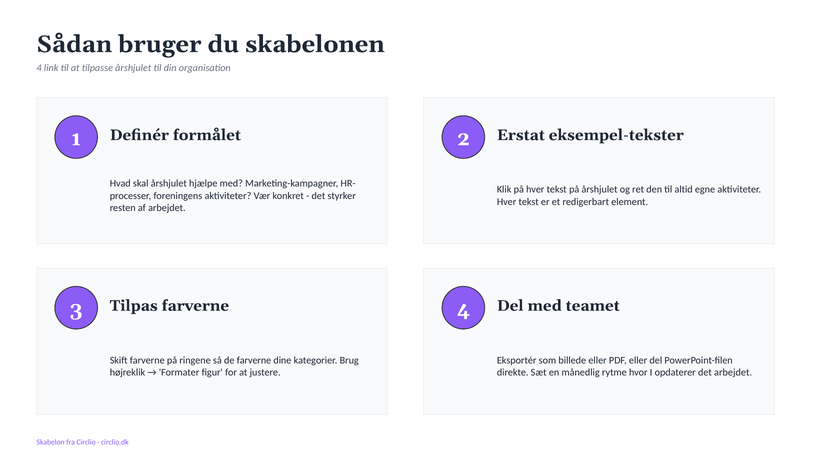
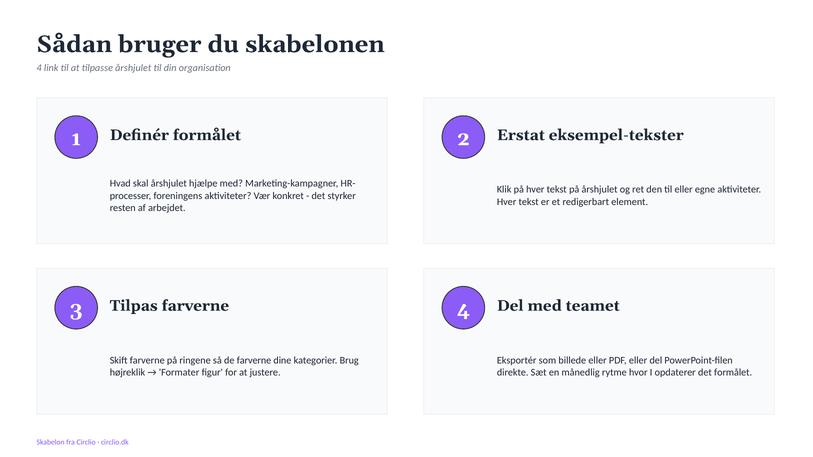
til altid: altid -> eller
det arbejdet: arbejdet -> formålet
